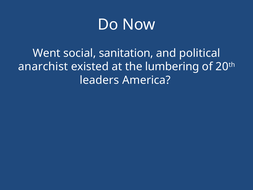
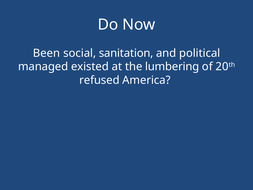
Went: Went -> Been
anarchist: anarchist -> managed
leaders: leaders -> refused
